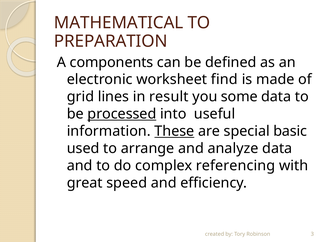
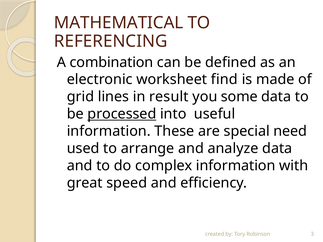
PREPARATION: PREPARATION -> REFERENCING
components: components -> combination
These underline: present -> none
basic: basic -> need
complex referencing: referencing -> information
